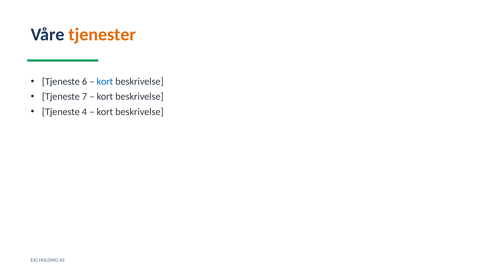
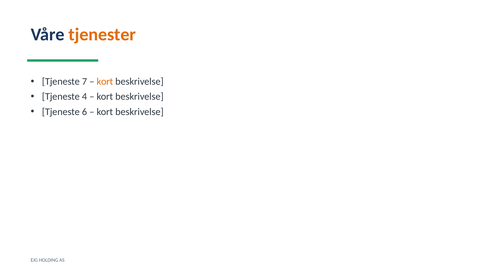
6: 6 -> 7
kort at (105, 82) colour: blue -> orange
7: 7 -> 4
4: 4 -> 6
